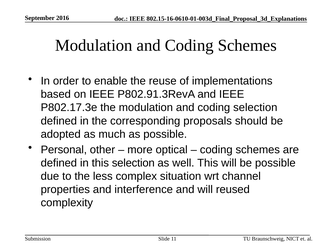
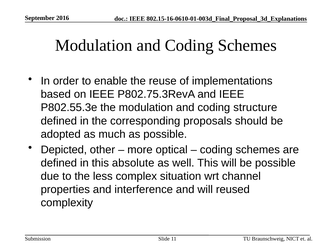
P802.91.3RevA: P802.91.3RevA -> P802.75.3RevA
P802.17.3e: P802.17.3e -> P802.55.3e
coding selection: selection -> structure
Personal: Personal -> Depicted
this selection: selection -> absolute
